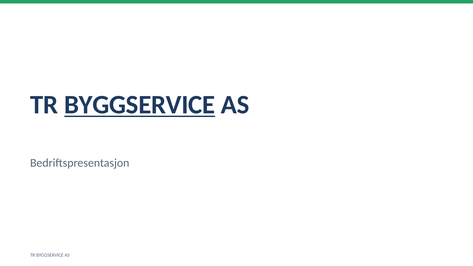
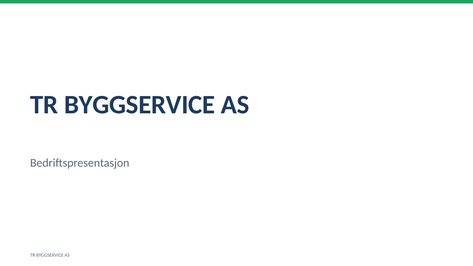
BYGGSERVICE at (140, 105) underline: present -> none
